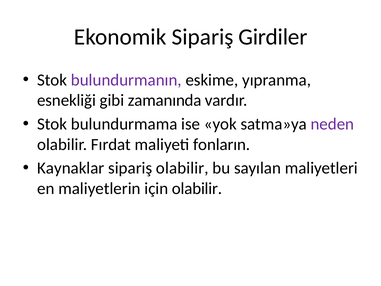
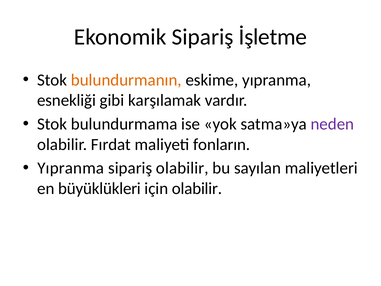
Girdiler: Girdiler -> İşletme
bulundurmanın colour: purple -> orange
zamanında: zamanında -> karşılamak
Kaynaklar at (71, 168): Kaynaklar -> Yıpranma
maliyetlerin: maliyetlerin -> büyüklükleri
